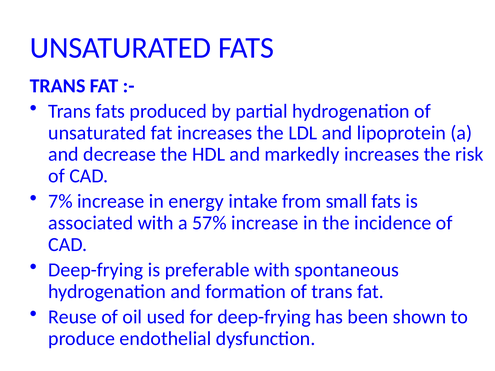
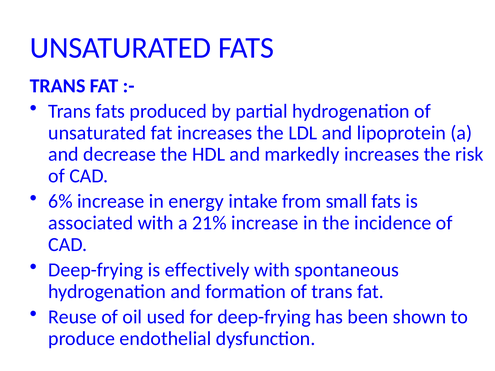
7%: 7% -> 6%
57%: 57% -> 21%
preferable: preferable -> effectively
